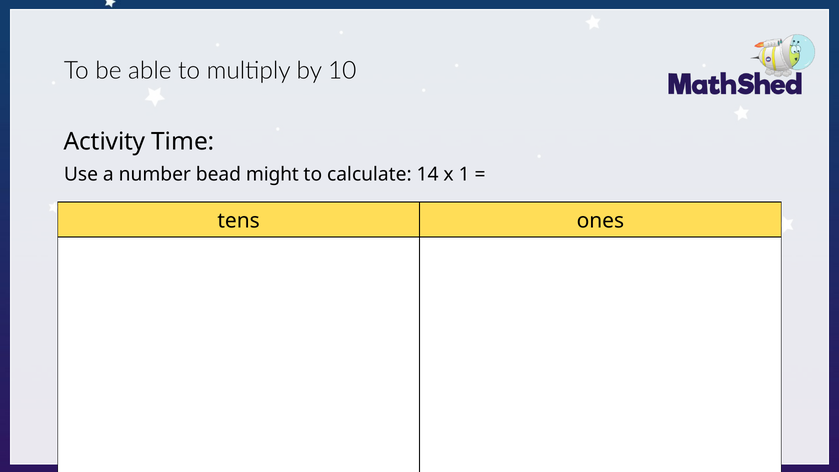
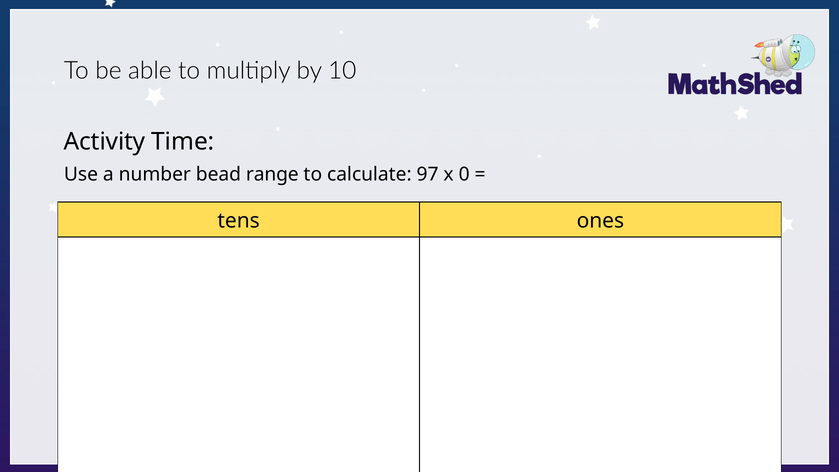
might: might -> range
14: 14 -> 97
1: 1 -> 0
